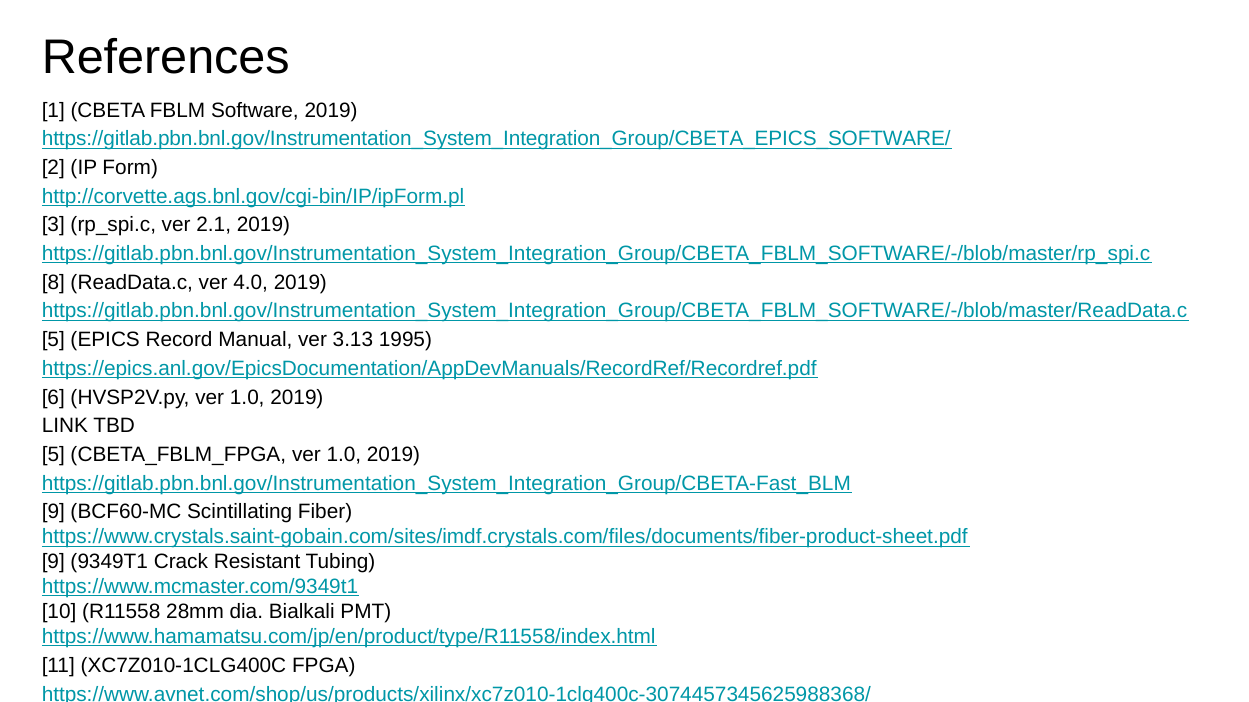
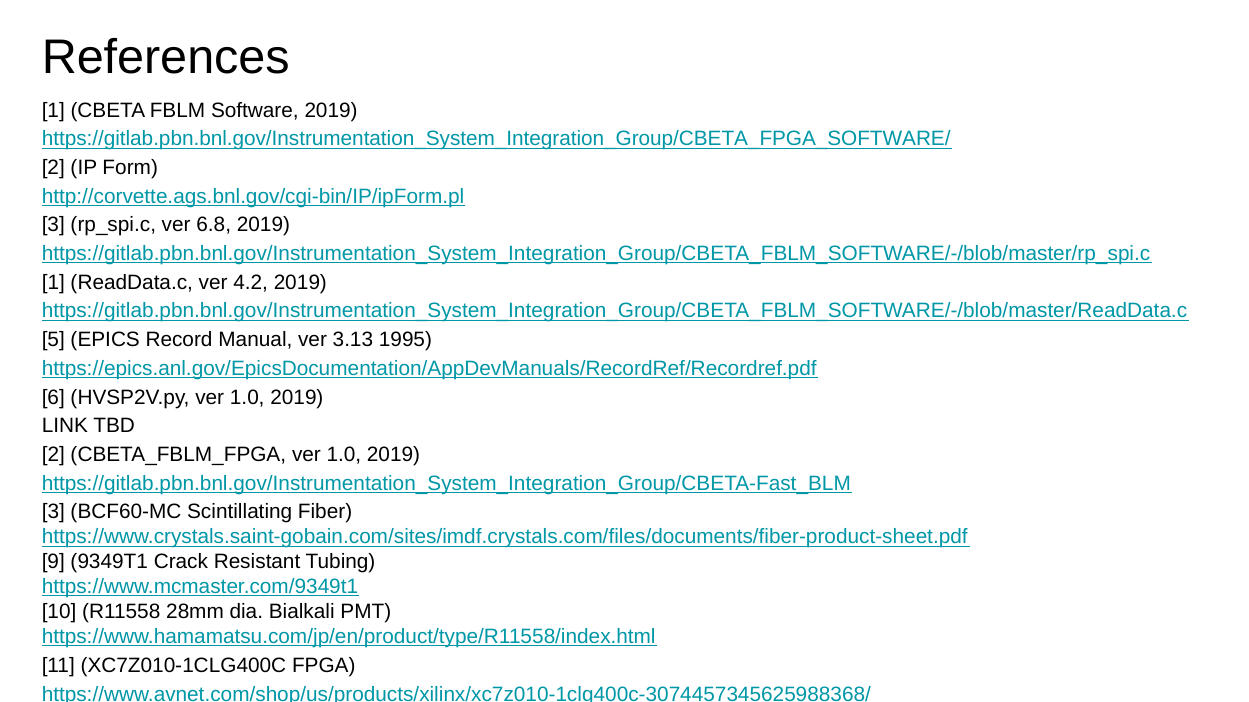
https://gitlab.pbn.bnl.gov/Instrumentation_System_Integration_Group/CBETA_EPICS_SOFTWARE/: https://gitlab.pbn.bnl.gov/Instrumentation_System_Integration_Group/CBETA_EPICS_SOFTWARE/ -> https://gitlab.pbn.bnl.gov/Instrumentation_System_Integration_Group/CBETA_FPGA_SOFTWARE/
2.1: 2.1 -> 6.8
8 at (53, 283): 8 -> 1
4.0: 4.0 -> 4.2
5 at (53, 455): 5 -> 2
9 at (53, 512): 9 -> 3
